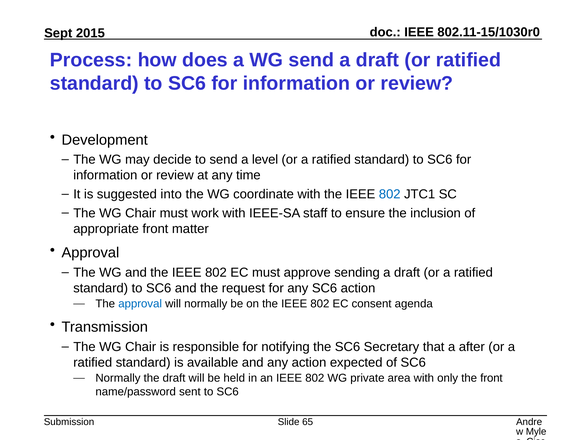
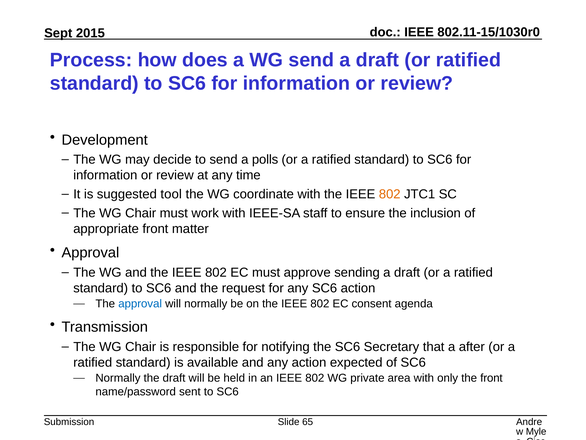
level: level -> polls
into: into -> tool
802 at (390, 194) colour: blue -> orange
